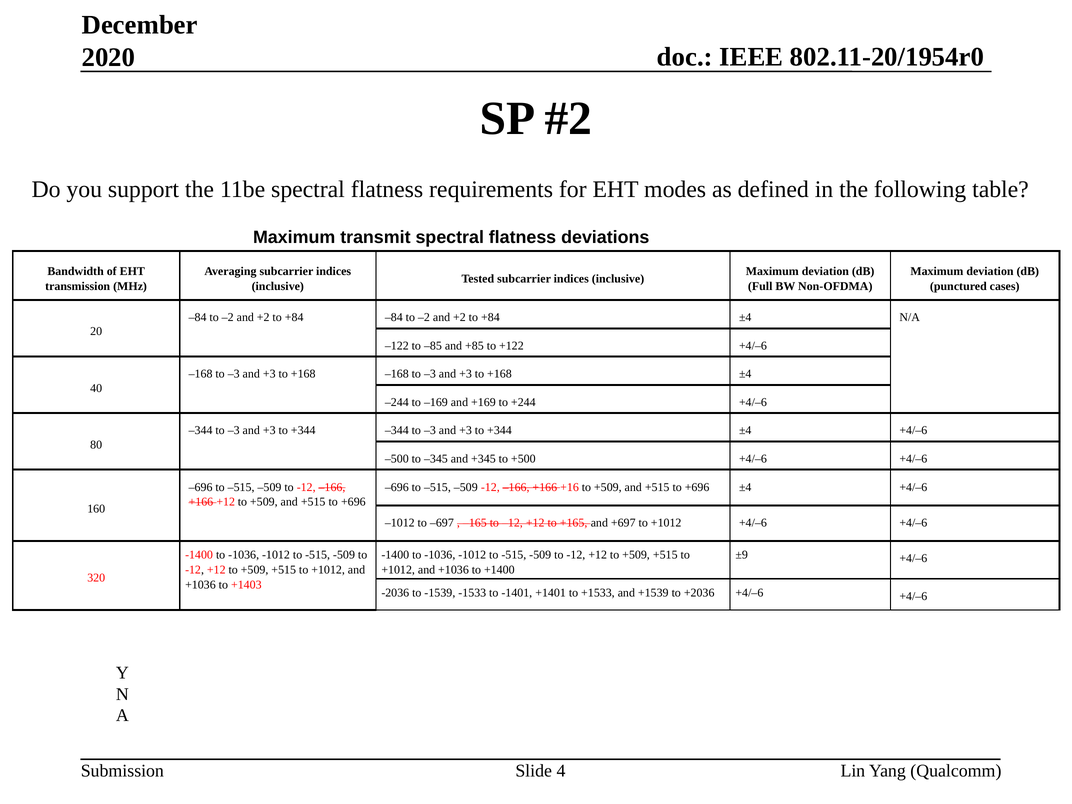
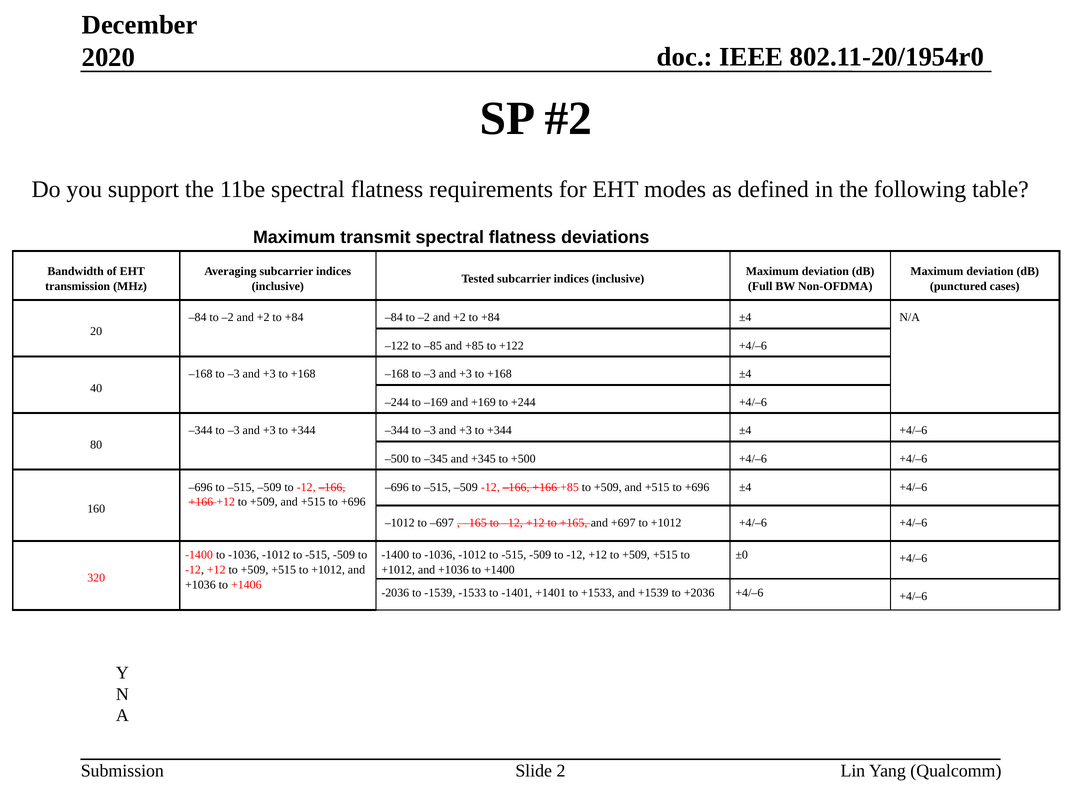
+166 +16: +16 -> +85
±9: ±9 -> ±0
+1403: +1403 -> +1406
4: 4 -> 2
